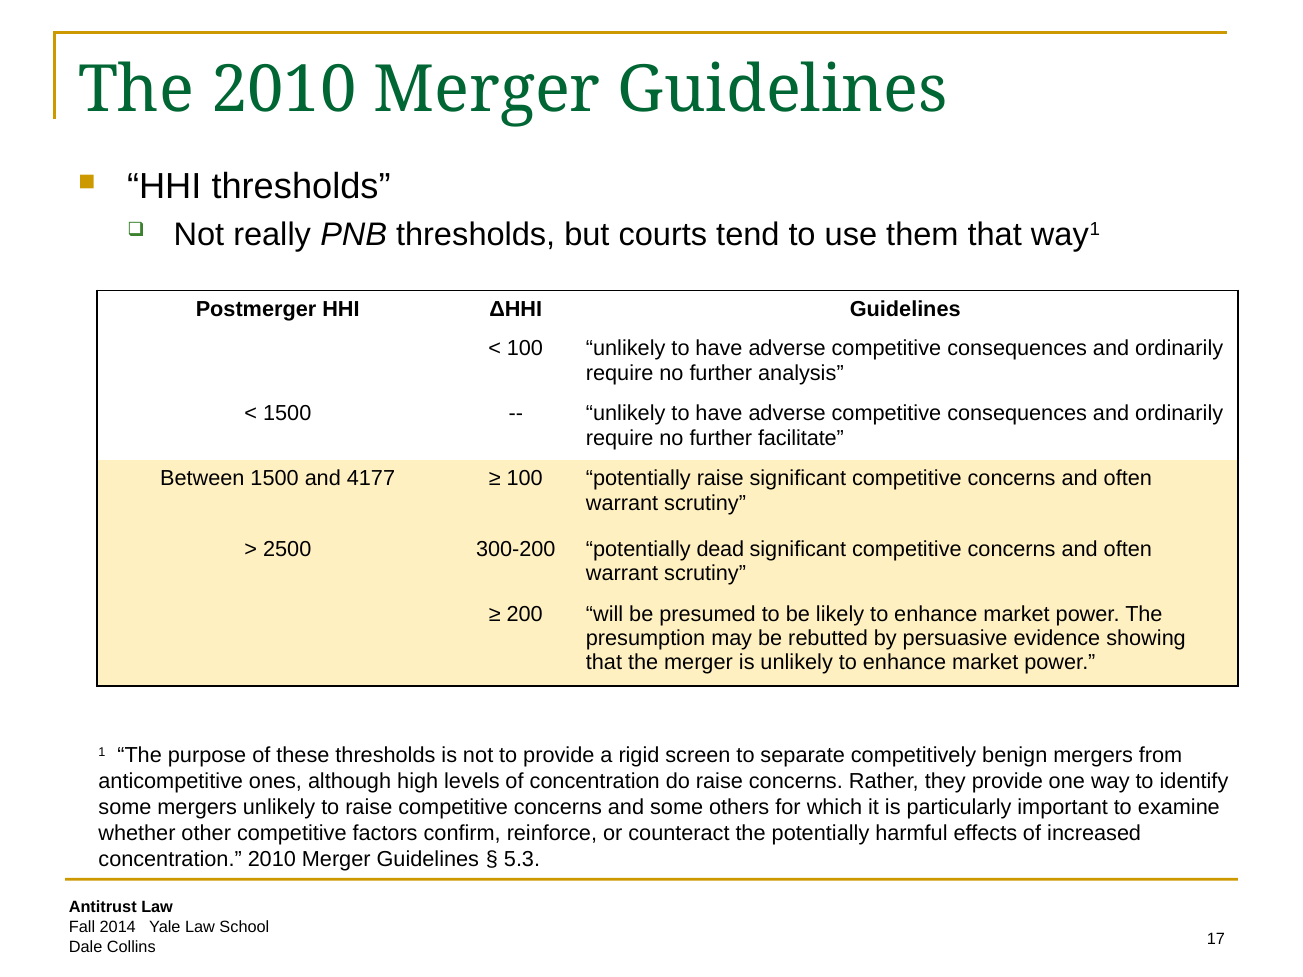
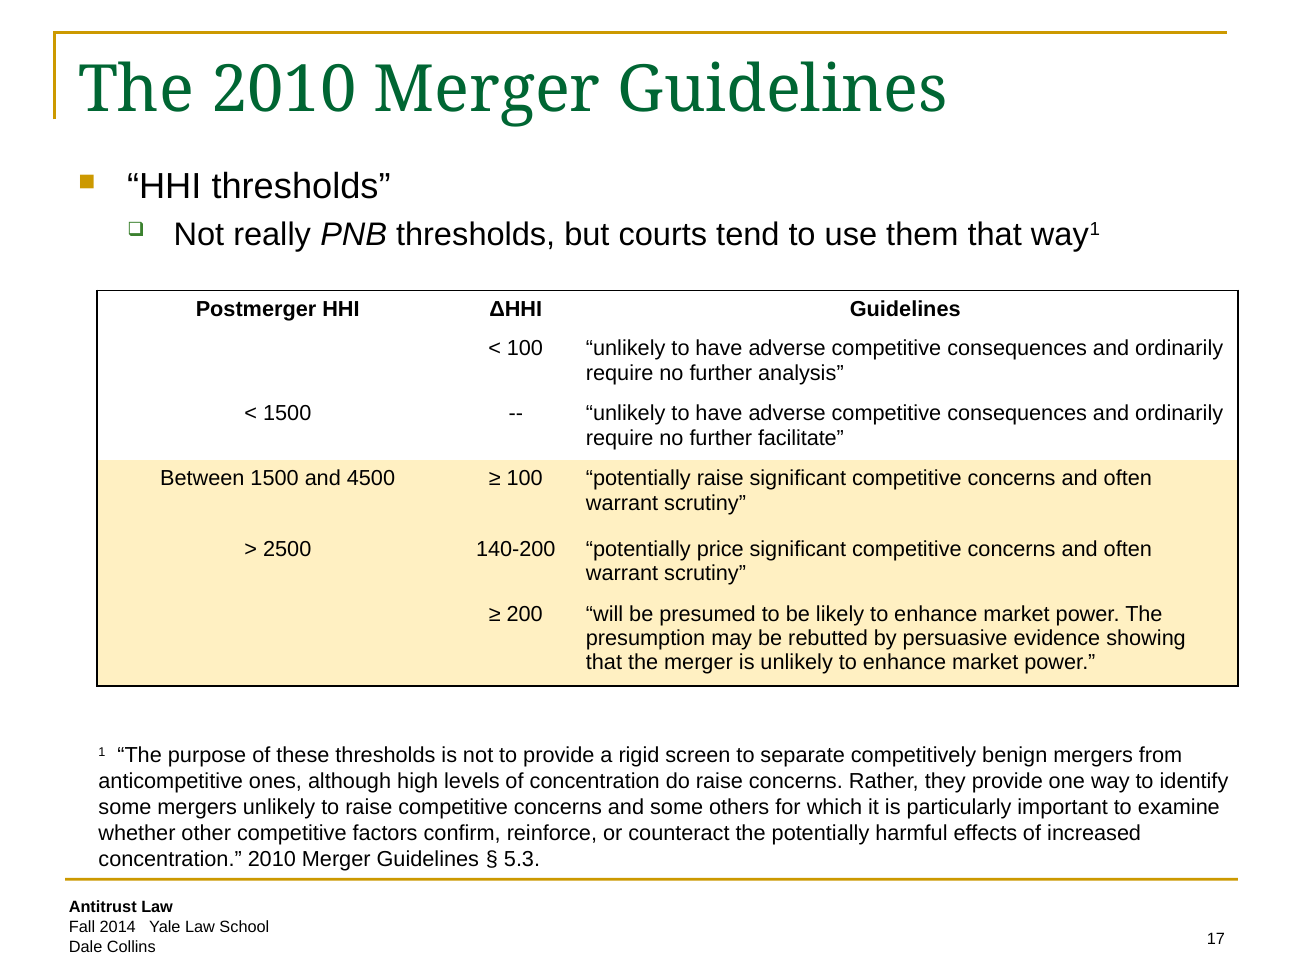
4177: 4177 -> 4500
300-200: 300-200 -> 140-200
dead: dead -> price
